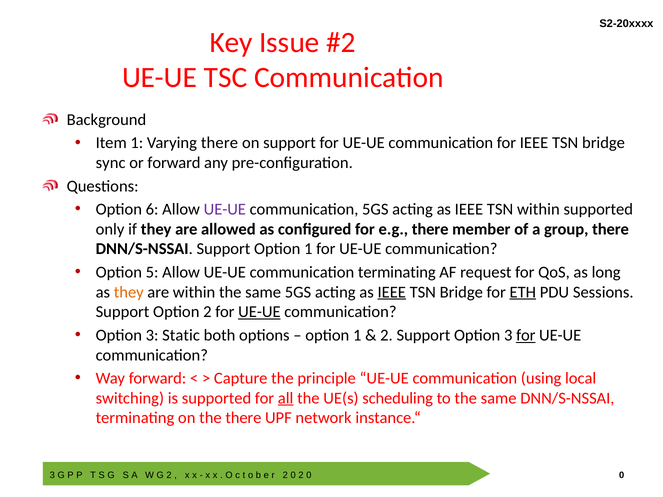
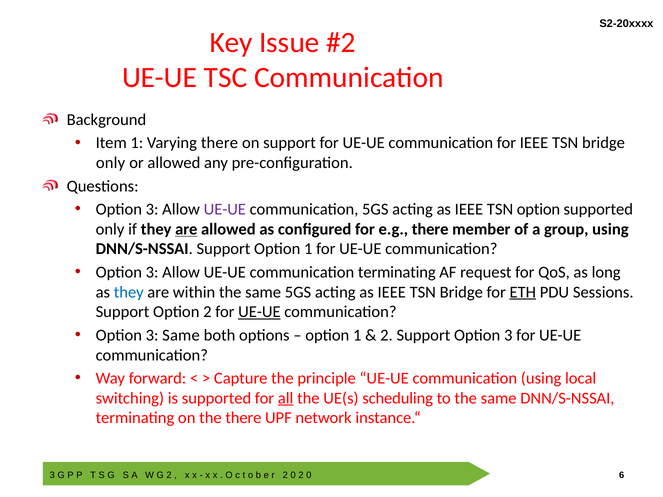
sync at (111, 163): sync -> only
or forward: forward -> allowed
6 at (152, 209): 6 -> 3
TSN within: within -> option
are at (186, 229) underline: none -> present
group there: there -> using
5 at (152, 272): 5 -> 3
they at (129, 292) colour: orange -> blue
IEEE at (392, 292) underline: present -> none
3 Static: Static -> Same
for at (526, 335) underline: present -> none
0 at (622, 475): 0 -> 6
